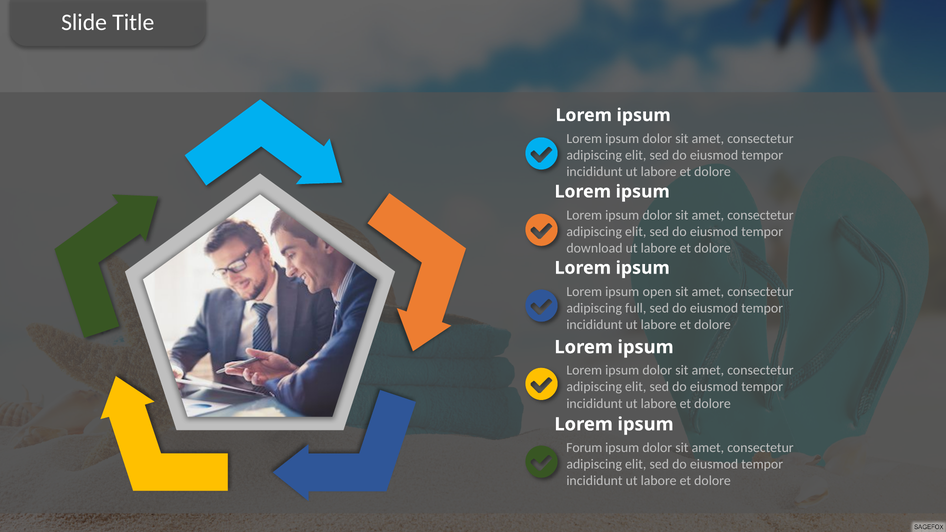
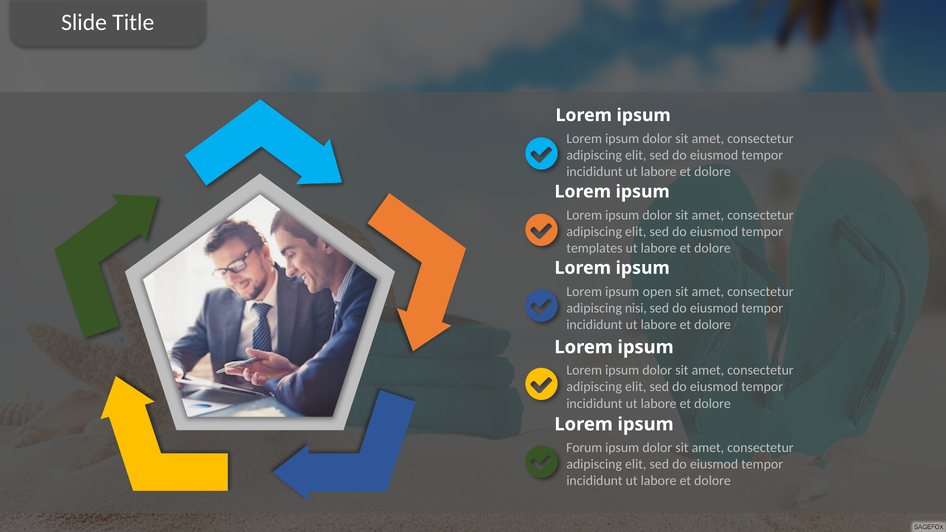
download: download -> templates
full: full -> nisi
